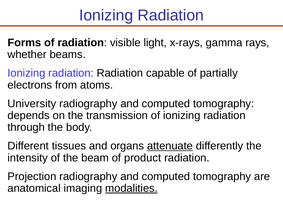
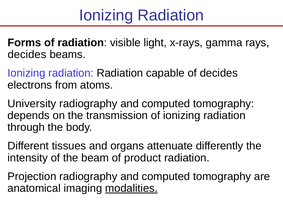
whether at (27, 55): whether -> decides
of partially: partially -> decides
attenuate underline: present -> none
